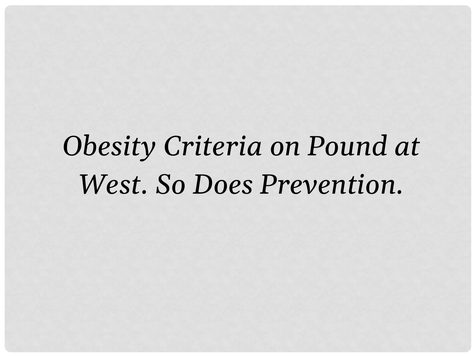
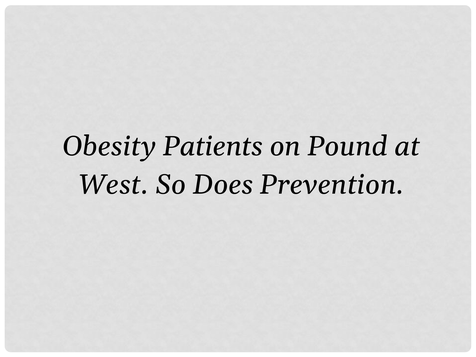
Criteria: Criteria -> Patients
